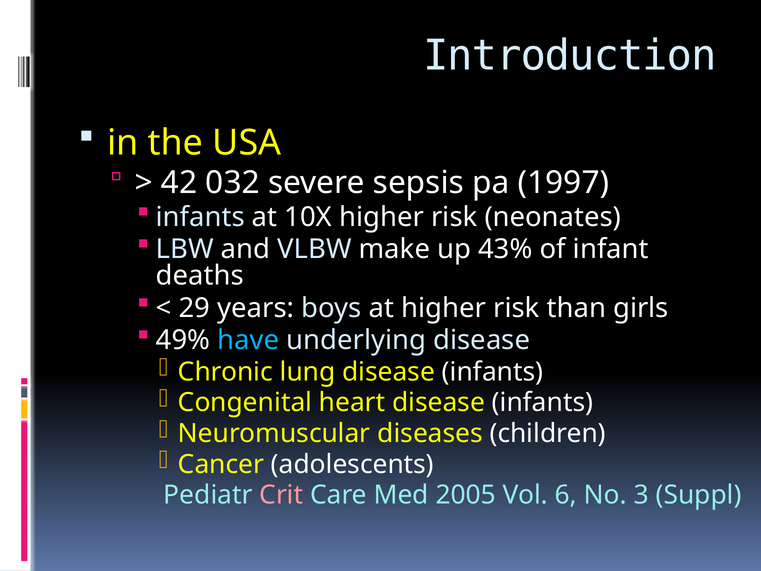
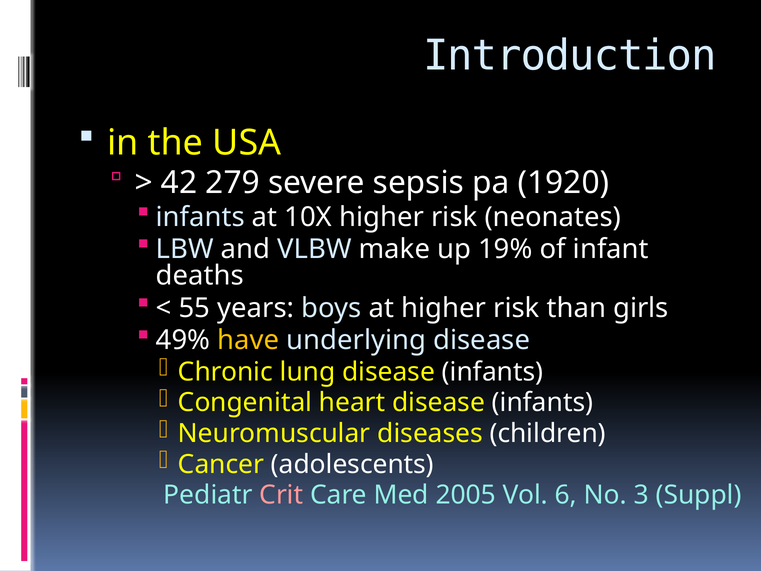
032: 032 -> 279
1997: 1997 -> 1920
43%: 43% -> 19%
29: 29 -> 55
have colour: light blue -> yellow
